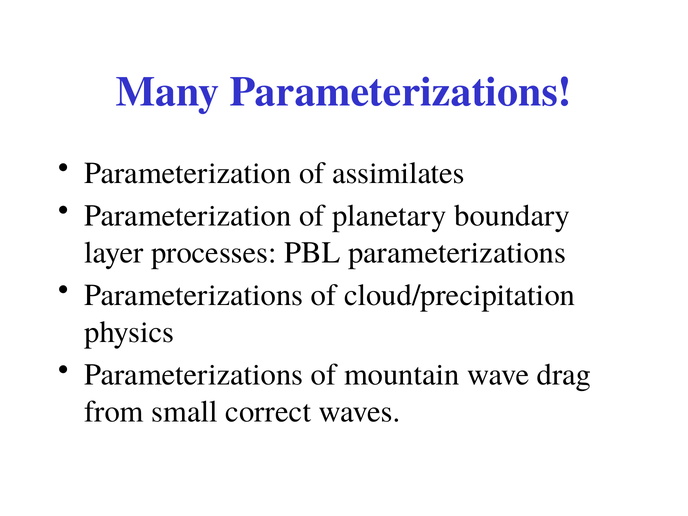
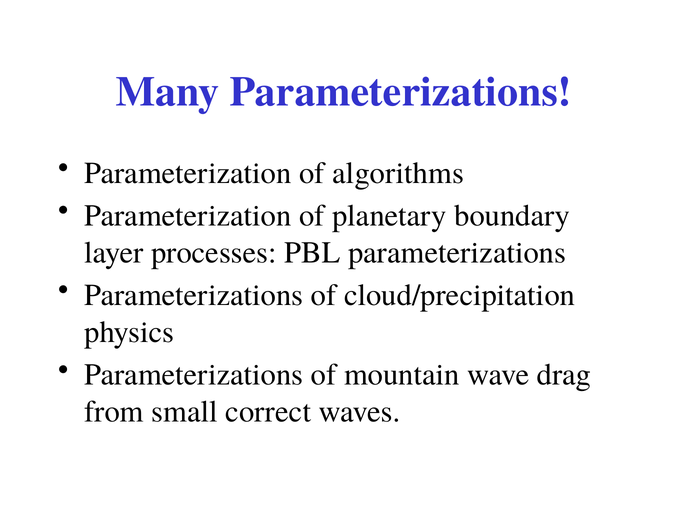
assimilates: assimilates -> algorithms
